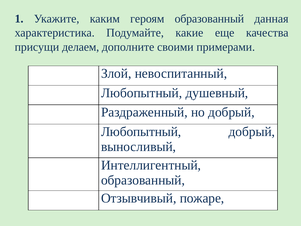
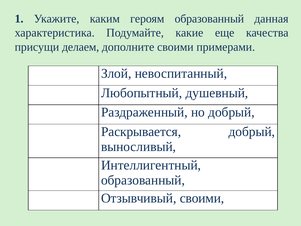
Любопытный at (141, 132): Любопытный -> Раскрывается
Отзывчивый пожаре: пожаре -> своими
